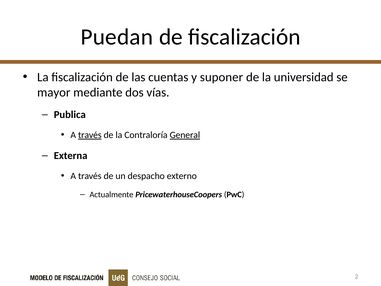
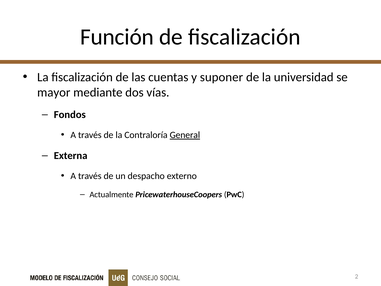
Puedan: Puedan -> Función
Publica: Publica -> Fondos
través at (90, 135) underline: present -> none
